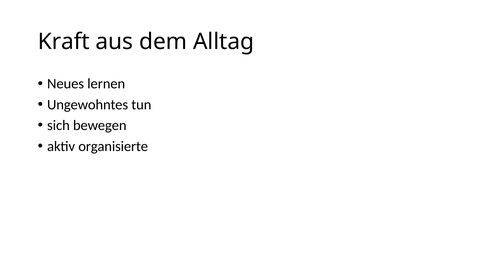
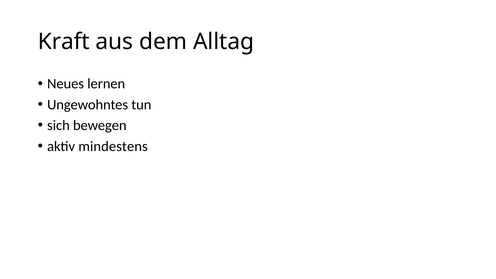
organisierte: organisierte -> mindestens
